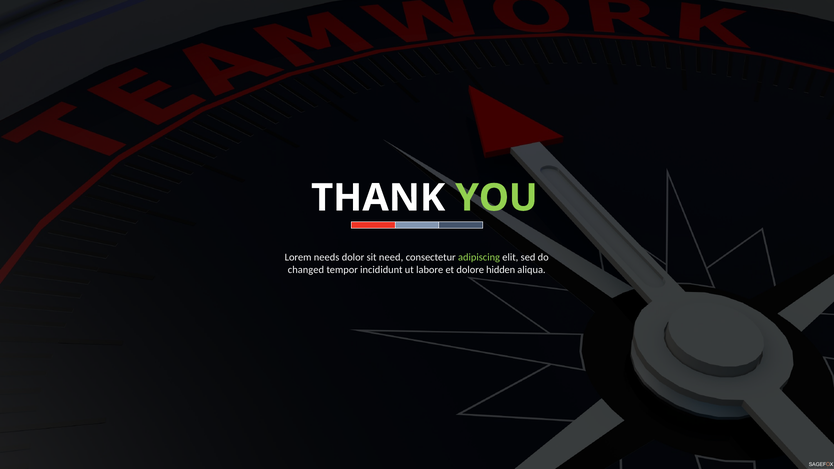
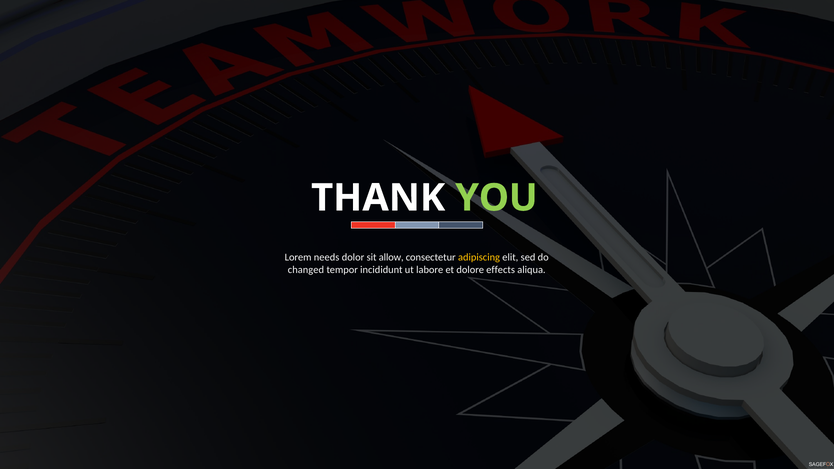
need: need -> allow
adipiscing colour: light green -> yellow
hidden: hidden -> effects
